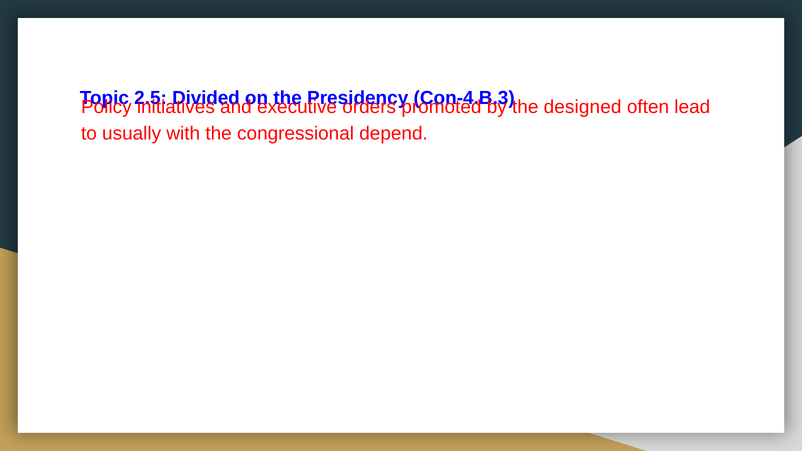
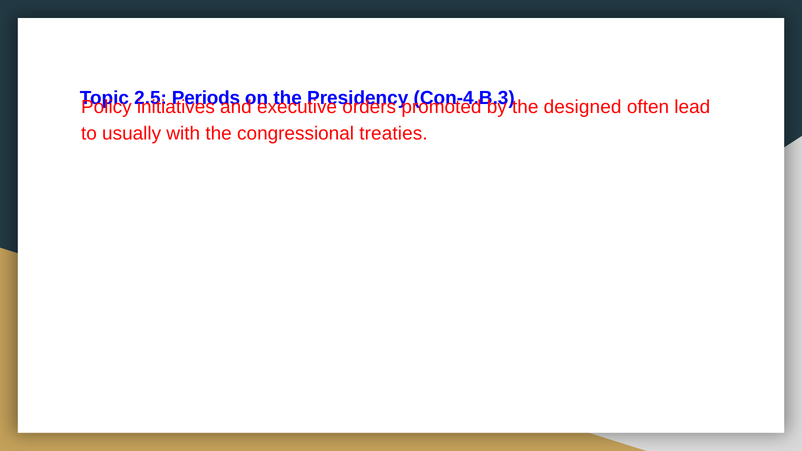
Divided: Divided -> Periods
depend: depend -> treaties
